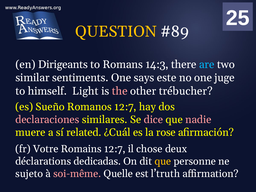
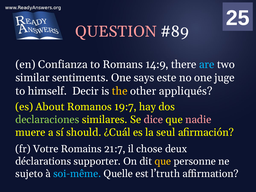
QUESTION colour: yellow -> pink
Dirigeants: Dirigeants -> Confianza
14:3: 14:3 -> 14:9
Light: Light -> Decir
the colour: pink -> yellow
trébucher: trébucher -> appliqués
Sueño: Sueño -> About
Romanos 12:7: 12:7 -> 19:7
declaraciones colour: pink -> light green
related: related -> should
rose: rose -> seul
Romains 12:7: 12:7 -> 21:7
dedicadas: dedicadas -> supporter
soi-même colour: pink -> light blue
